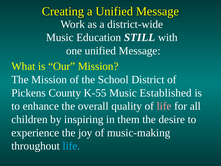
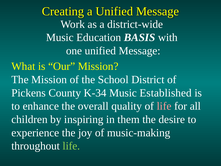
STILL: STILL -> BASIS
K-55: K-55 -> K-34
life at (71, 146) colour: light blue -> light green
